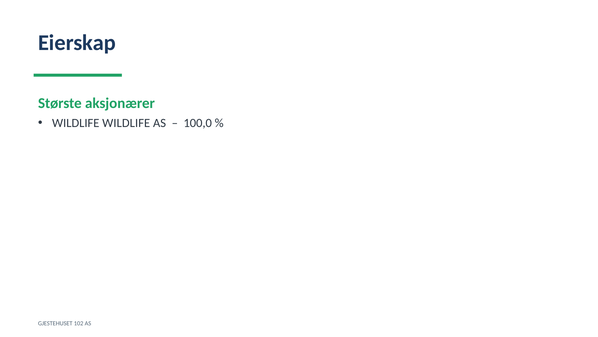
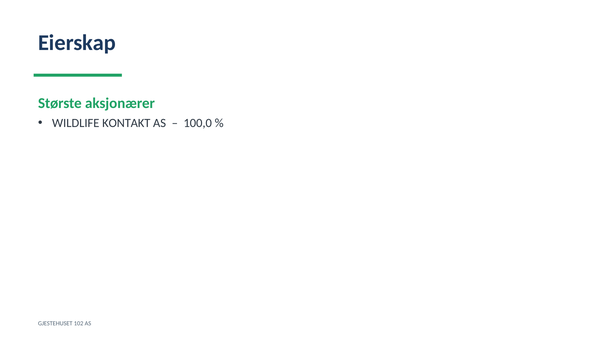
WILDLIFE WILDLIFE: WILDLIFE -> KONTAKT
